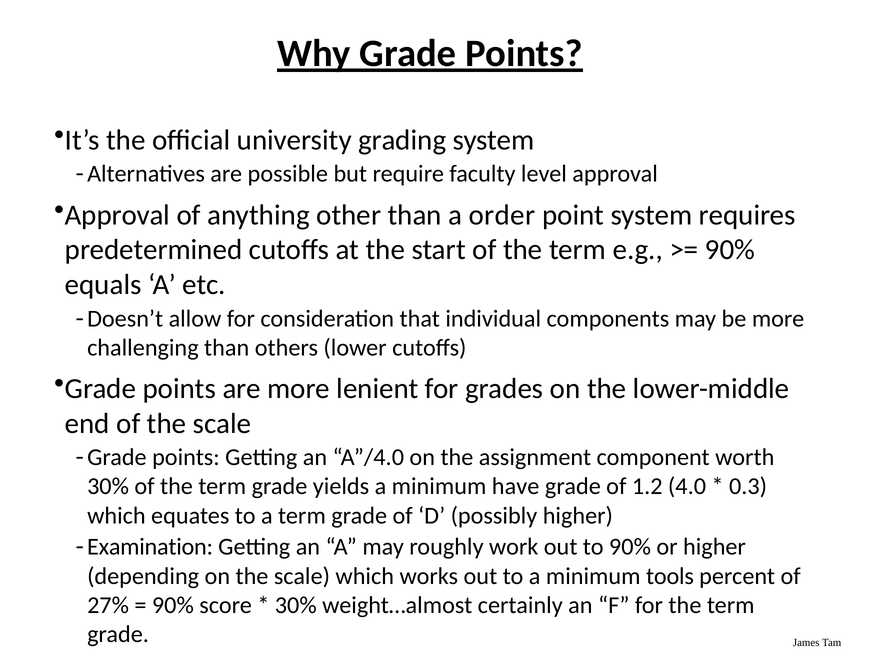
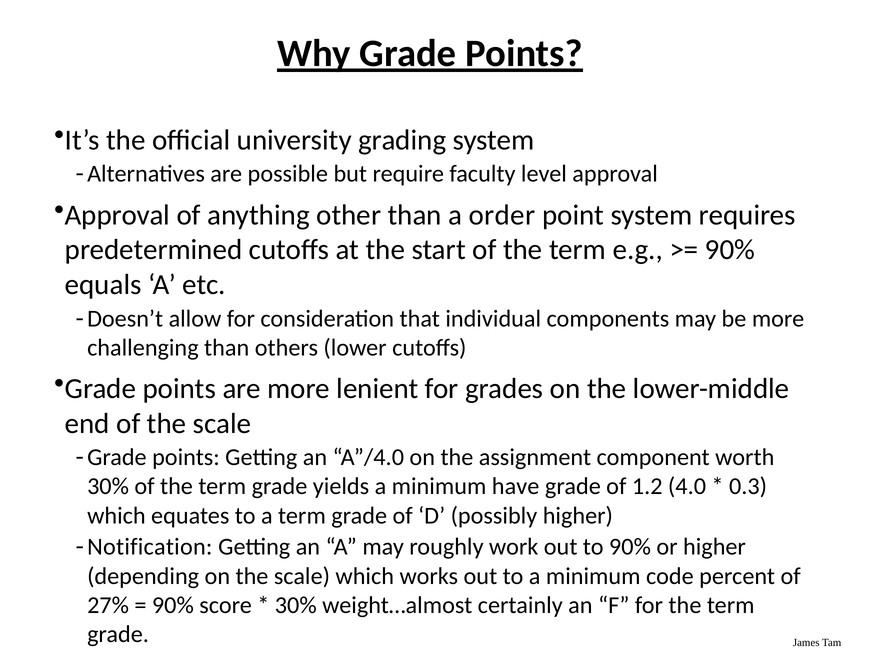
Examination: Examination -> Notification
tools: tools -> code
